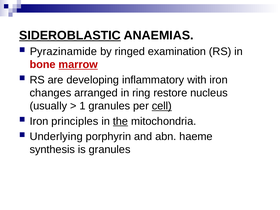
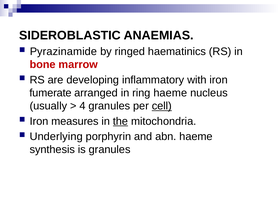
SIDEROBLASTIC underline: present -> none
examination: examination -> haematinics
marrow underline: present -> none
changes: changes -> fumerate
ring restore: restore -> haeme
1: 1 -> 4
principles: principles -> measures
